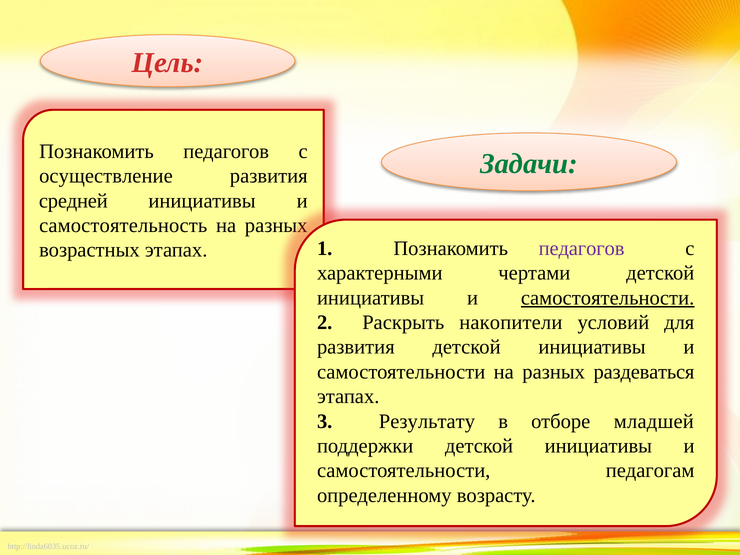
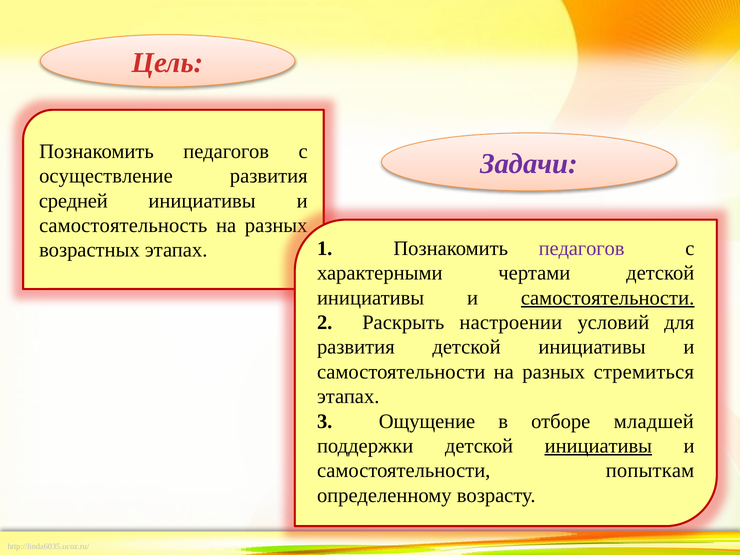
Задачи colour: green -> purple
накопители: накопители -> настроении
раздеваться: раздеваться -> стремиться
Результату: Результату -> Ощущение
инициативы at (598, 446) underline: none -> present
педагогам: педагогам -> попыткам
